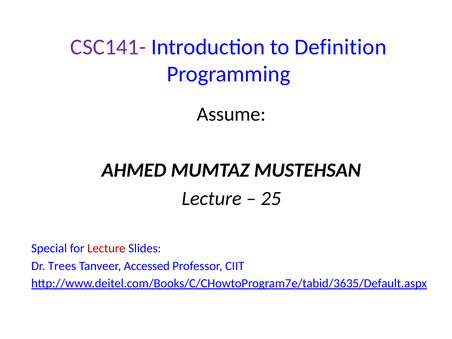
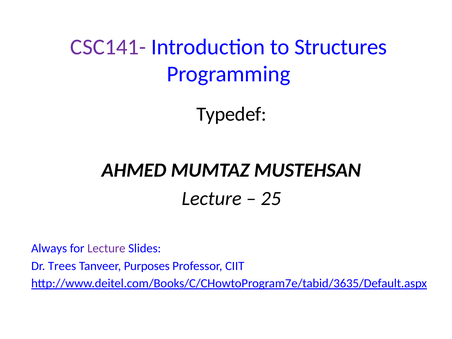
Definition: Definition -> Structures
Assume: Assume -> Typedef
Special: Special -> Always
Lecture at (106, 248) colour: red -> purple
Accessed: Accessed -> Purposes
